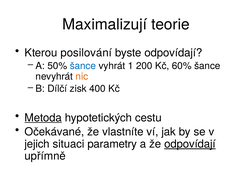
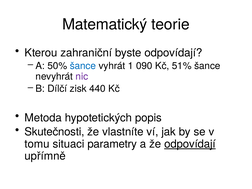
Maximalizují: Maximalizují -> Matematický
posilování: posilování -> zahraniční
200: 200 -> 090
60%: 60% -> 51%
nic colour: orange -> purple
400: 400 -> 440
Metoda underline: present -> none
cestu: cestu -> popis
Očekávané: Očekávané -> Skutečnosti
jejich: jejich -> tomu
